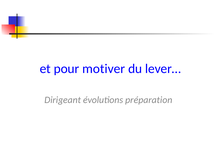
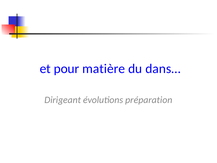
motiver: motiver -> matière
lever…: lever… -> dans…
